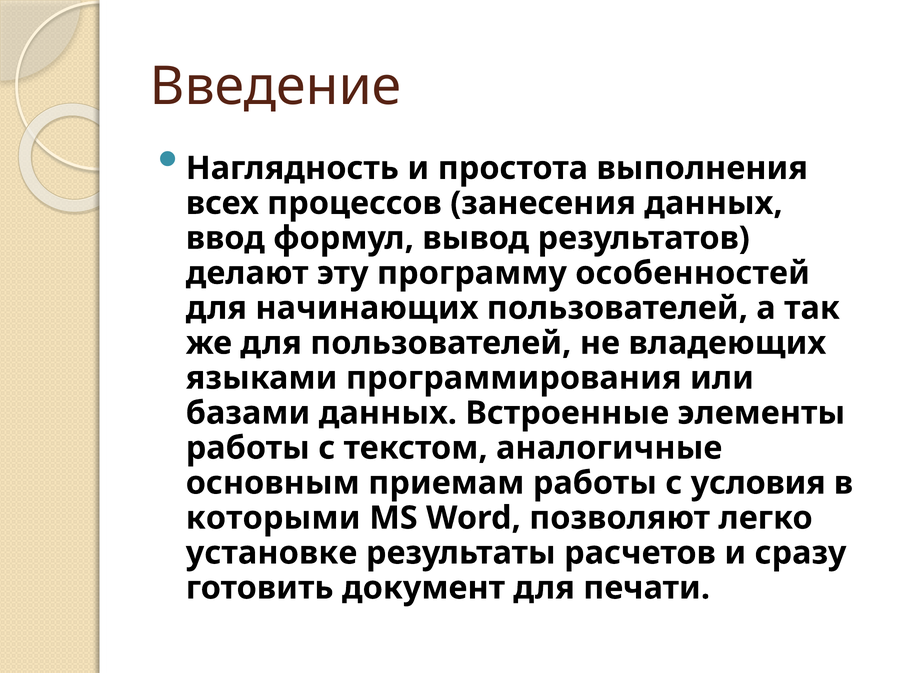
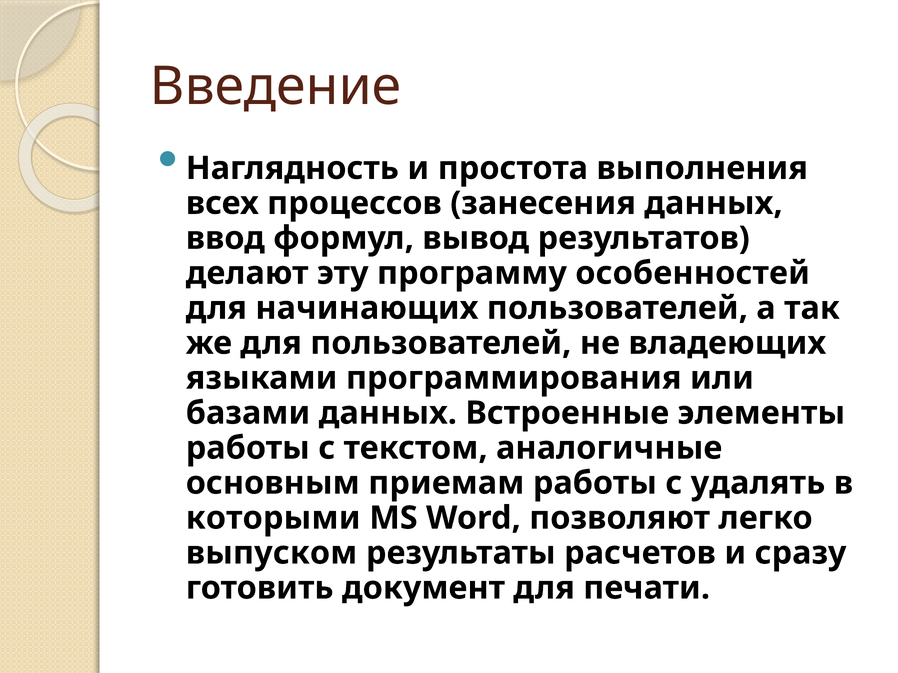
условия: условия -> удалять
установке: установке -> выпуском
